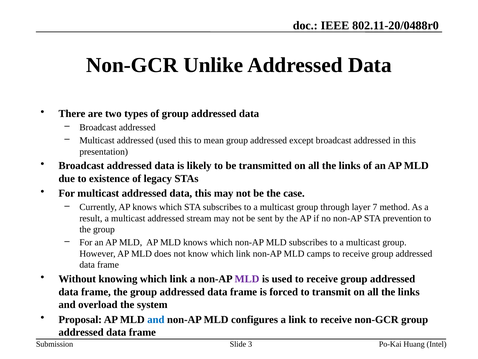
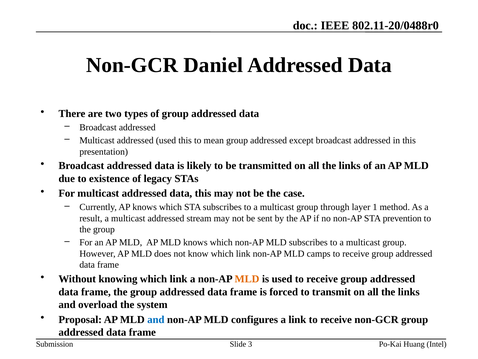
Unlike: Unlike -> Daniel
7: 7 -> 1
MLD at (247, 279) colour: purple -> orange
